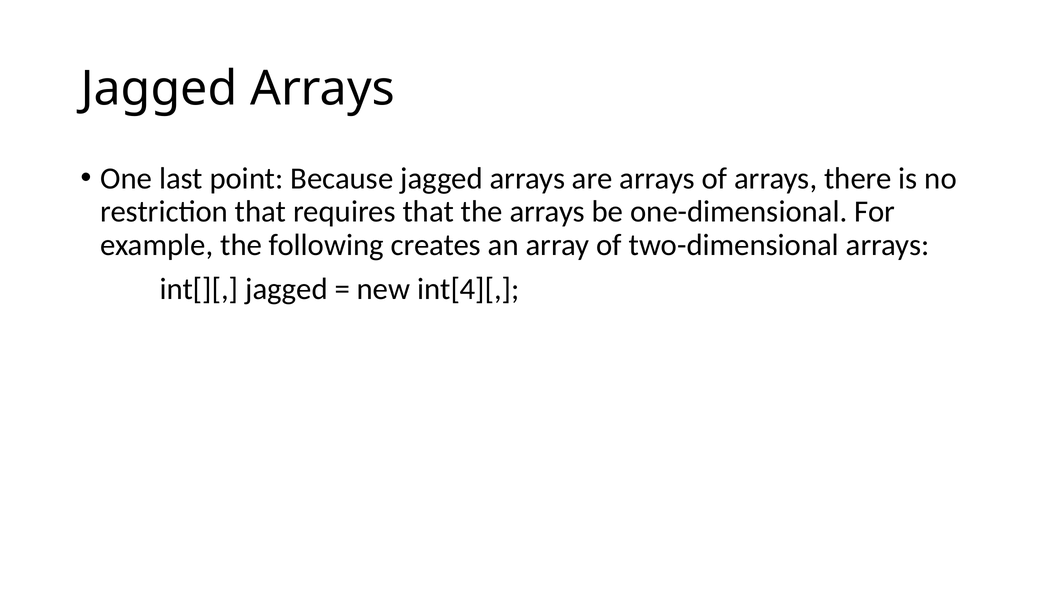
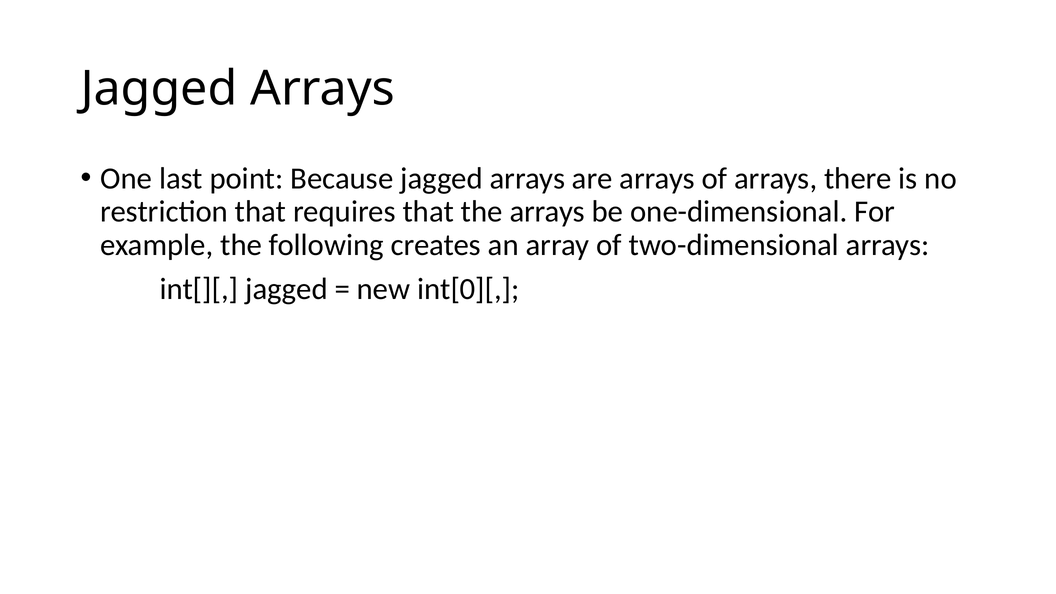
int[4][: int[4][ -> int[0][
